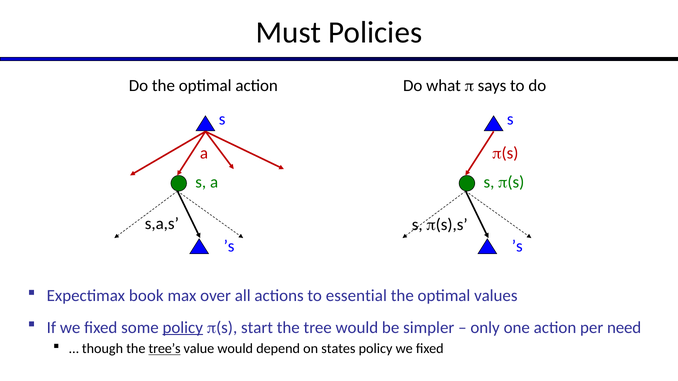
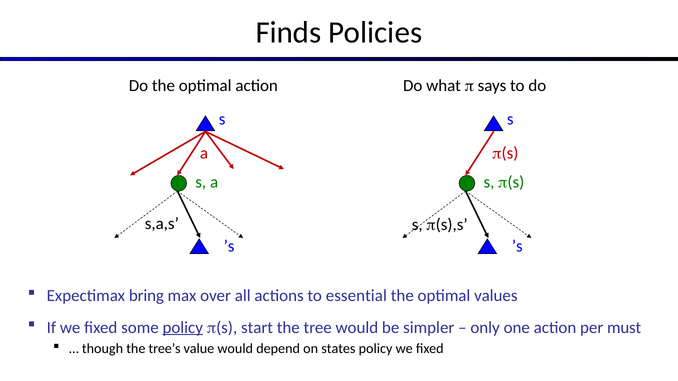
Must: Must -> Finds
book: book -> bring
need: need -> must
tree’s underline: present -> none
